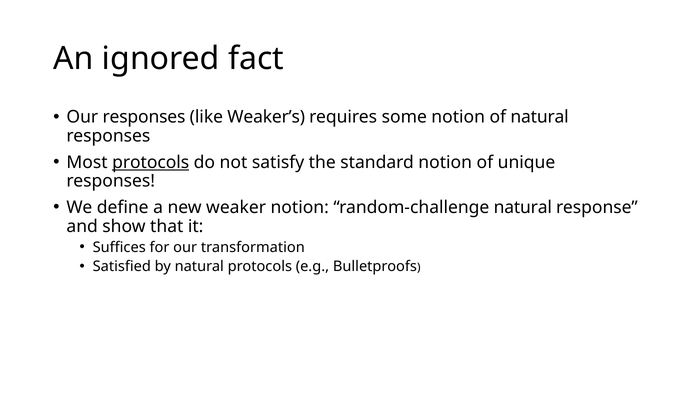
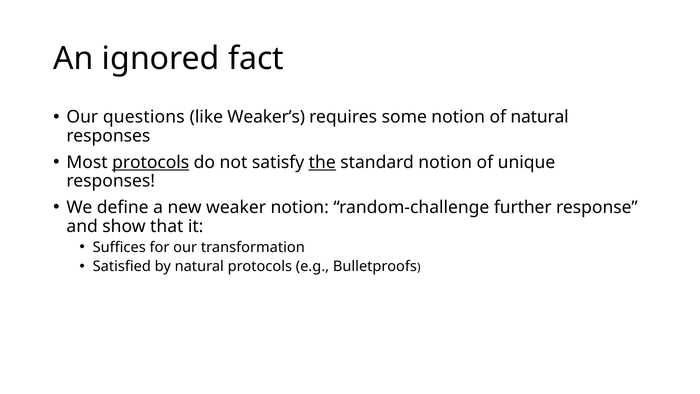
Our responses: responses -> questions
the underline: none -> present
random-challenge natural: natural -> further
